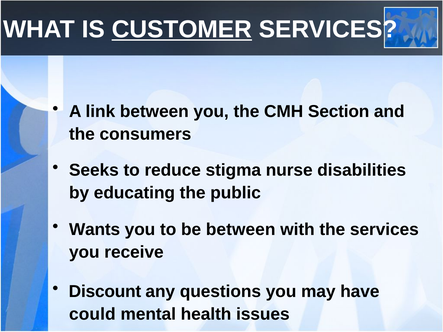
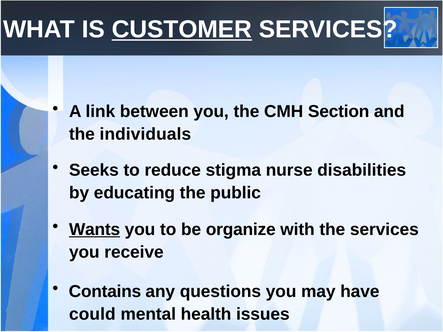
consumers: consumers -> individuals
Wants underline: none -> present
be between: between -> organize
Discount: Discount -> Contains
